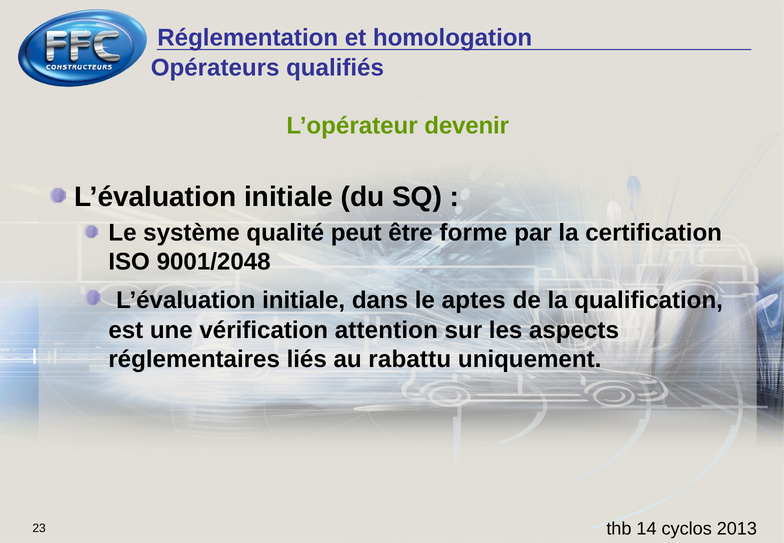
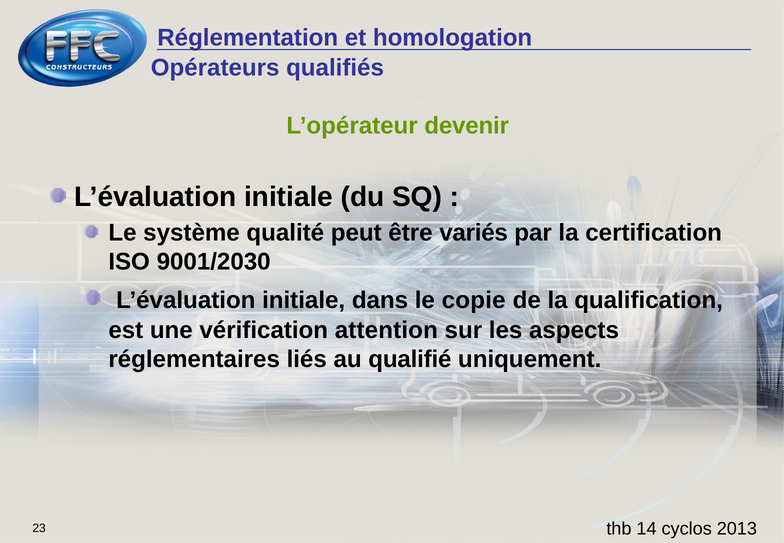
forme: forme -> variés
9001/2048: 9001/2048 -> 9001/2030
aptes: aptes -> copie
rabattu: rabattu -> qualifié
